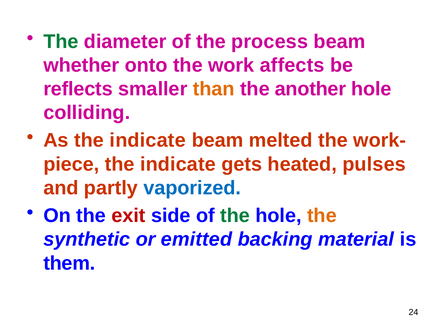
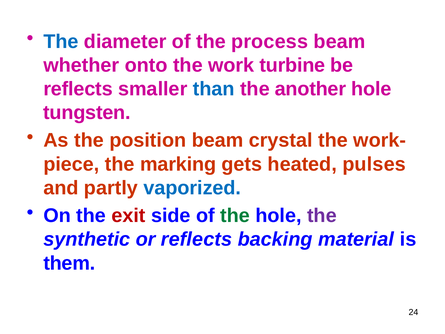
The at (61, 41) colour: green -> blue
affects: affects -> turbine
than colour: orange -> blue
colliding: colliding -> tungsten
As the indicate: indicate -> position
melted: melted -> crystal
indicate at (178, 164): indicate -> marking
the at (322, 216) colour: orange -> purple
or emitted: emitted -> reflects
